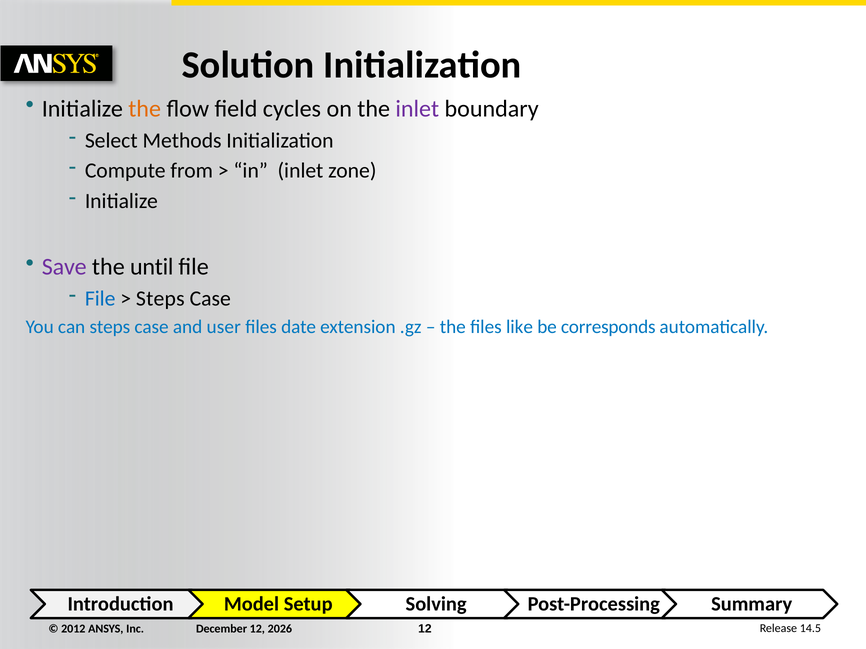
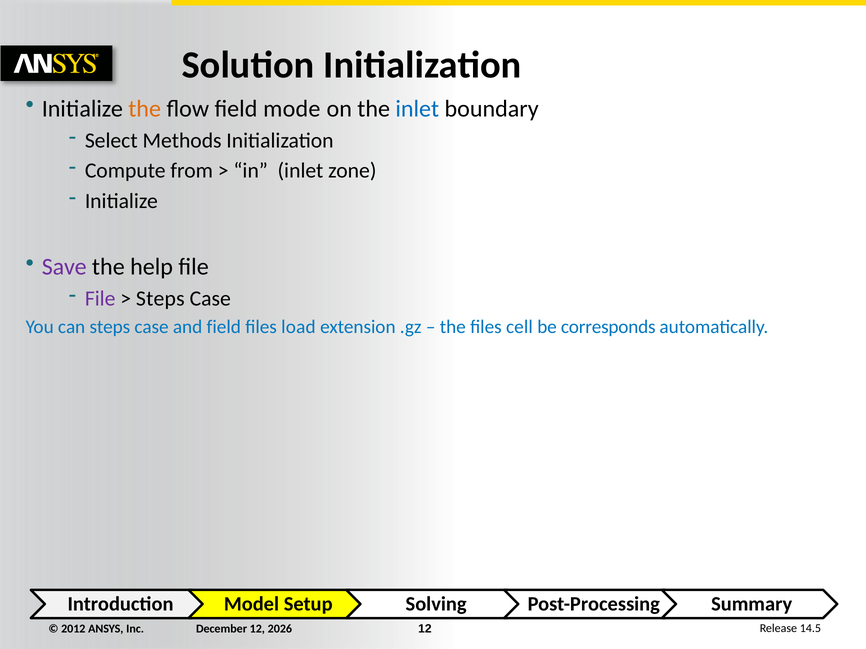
cycles: cycles -> mode
inlet at (417, 109) colour: purple -> blue
until: until -> help
File at (100, 299) colour: blue -> purple
and user: user -> field
date: date -> load
like: like -> cell
